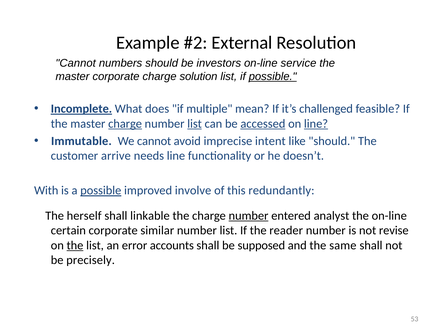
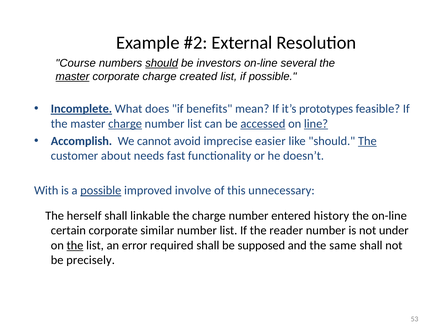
Cannot at (76, 63): Cannot -> Course
should at (162, 63) underline: none -> present
service: service -> several
master at (72, 76) underline: none -> present
solution: solution -> created
possible at (273, 76) underline: present -> none
multiple: multiple -> benefits
challenged: challenged -> prototypes
list at (195, 124) underline: present -> none
Immutable: Immutable -> Accomplish
intent: intent -> easier
The at (367, 141) underline: none -> present
arrive: arrive -> about
needs line: line -> fast
redundantly: redundantly -> unnecessary
number at (249, 216) underline: present -> none
analyst: analyst -> history
revise: revise -> under
accounts: accounts -> required
